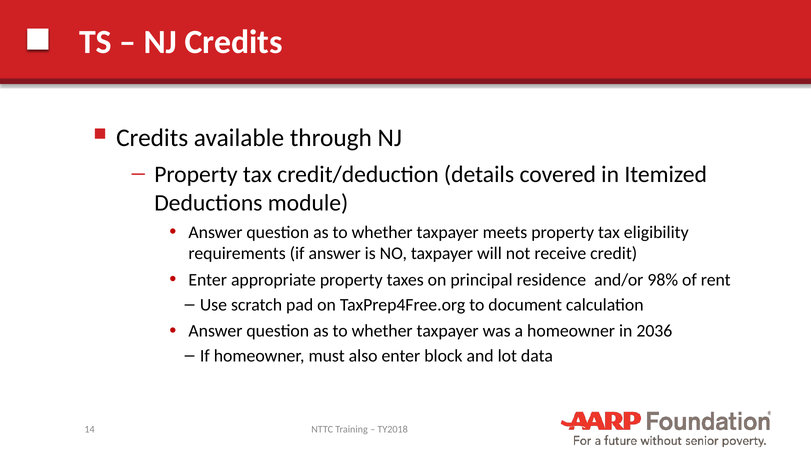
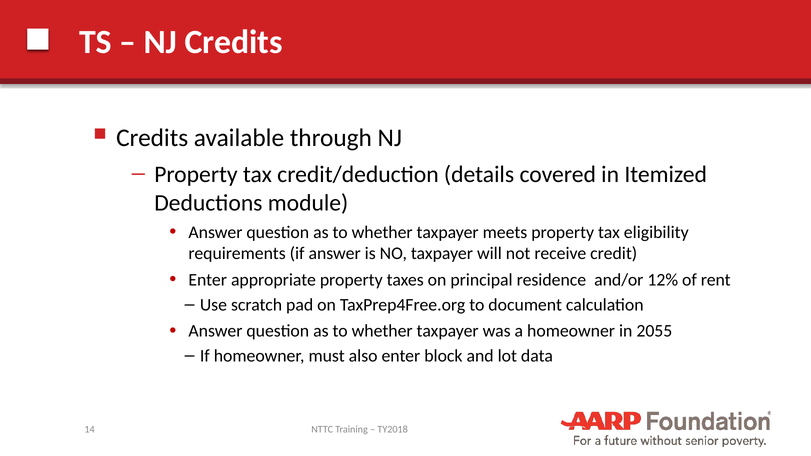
98%: 98% -> 12%
2036: 2036 -> 2055
